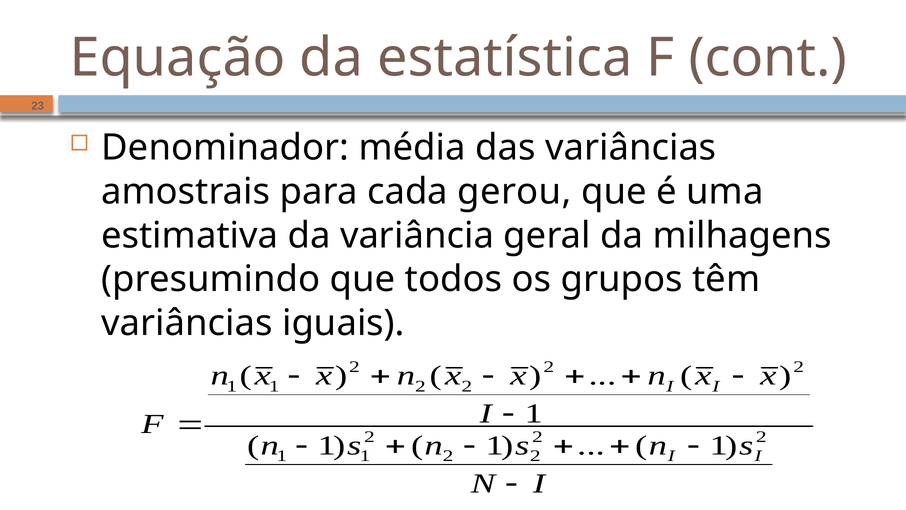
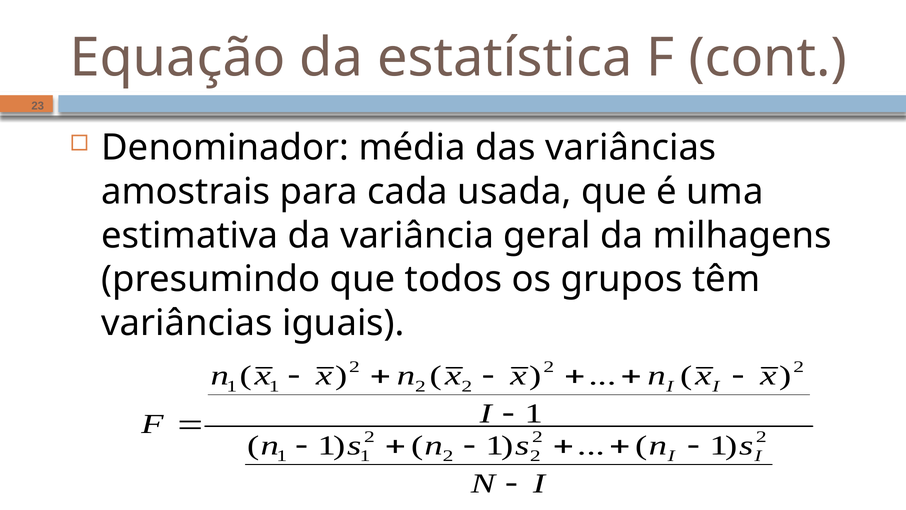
gerou: gerou -> usada
